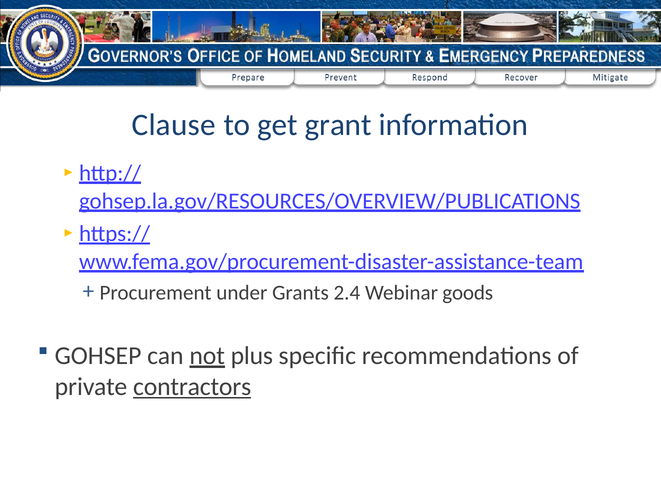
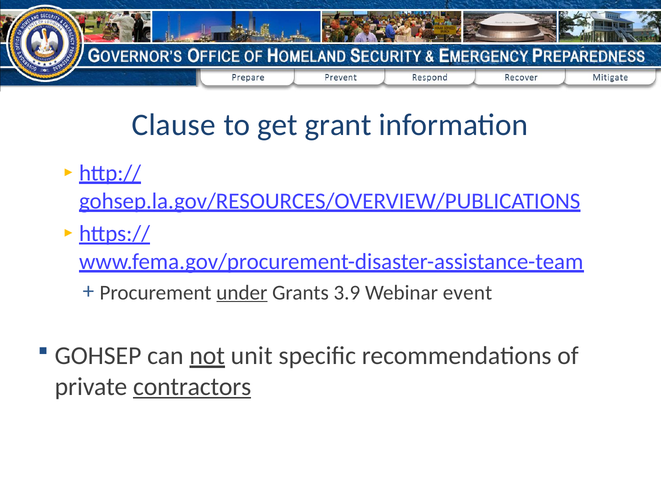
under underline: none -> present
2.4: 2.4 -> 3.9
goods: goods -> event
plus: plus -> unit
